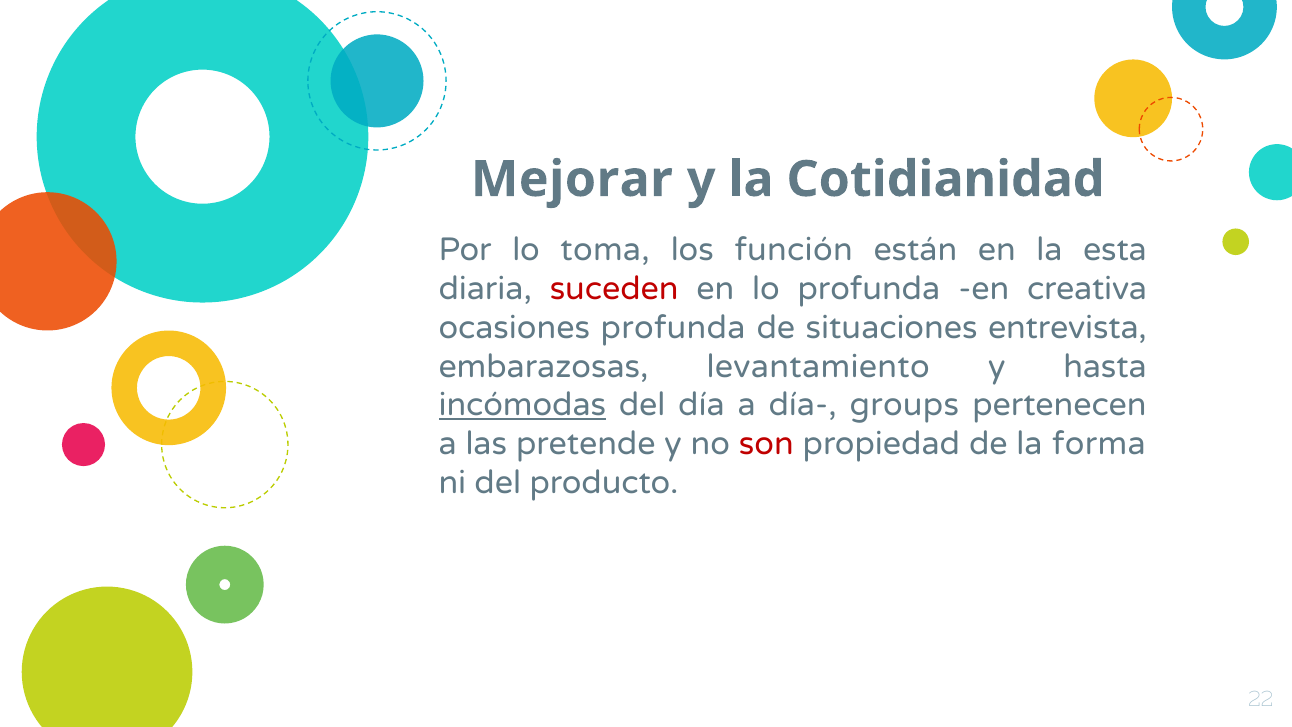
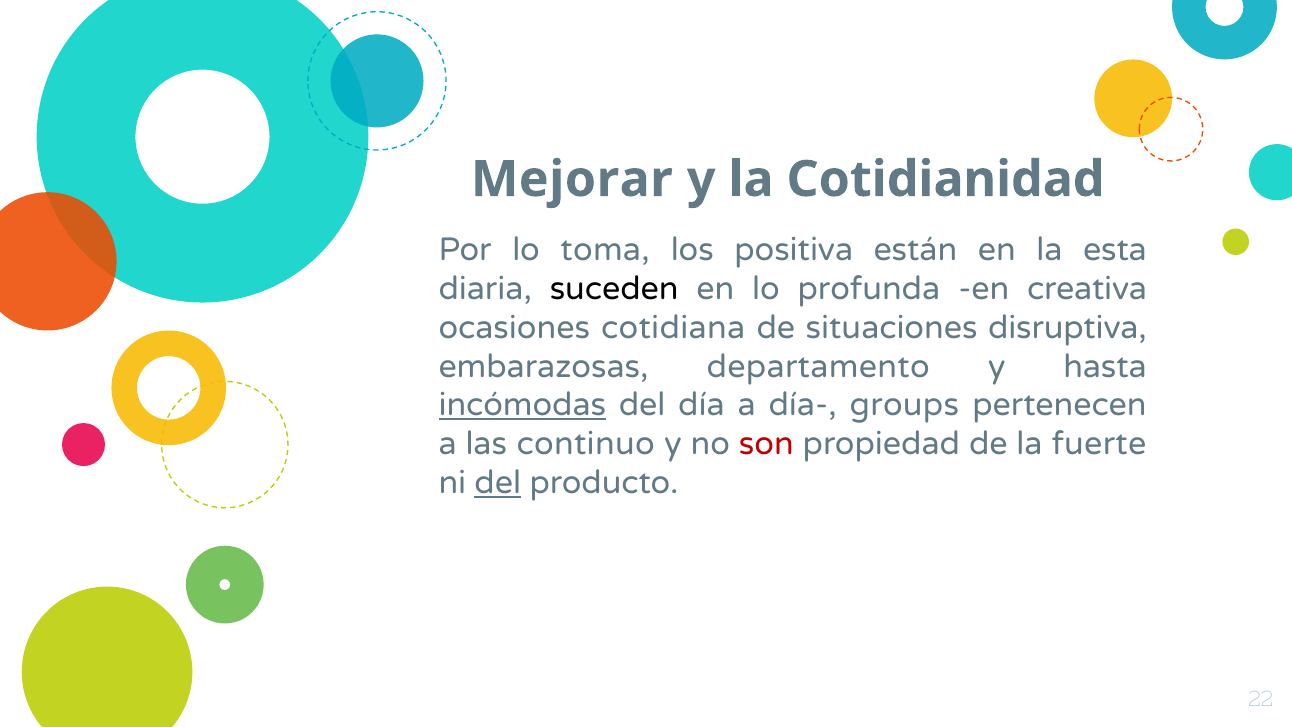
función: función -> positiva
suceden colour: red -> black
ocasiones profunda: profunda -> cotidiana
entrevista: entrevista -> disruptiva
levantamiento: levantamiento -> departamento
pretende: pretende -> continuo
forma: forma -> fuerte
del at (498, 483) underline: none -> present
